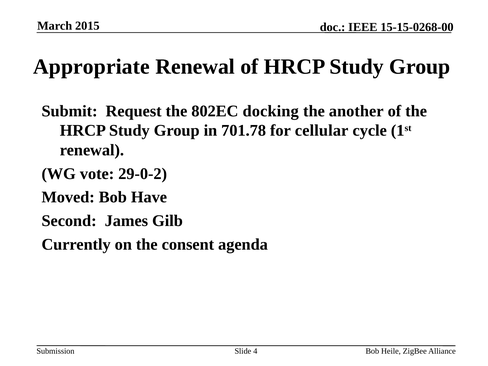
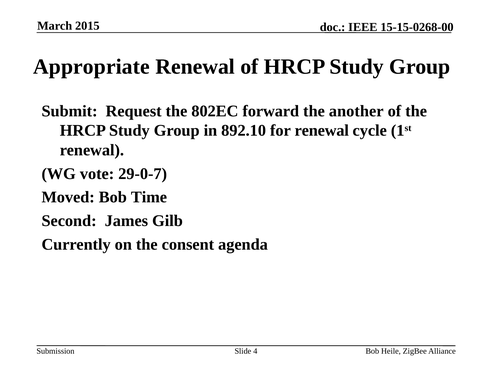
docking: docking -> forward
701.78: 701.78 -> 892.10
for cellular: cellular -> renewal
29-0-2: 29-0-2 -> 29-0-7
Have: Have -> Time
